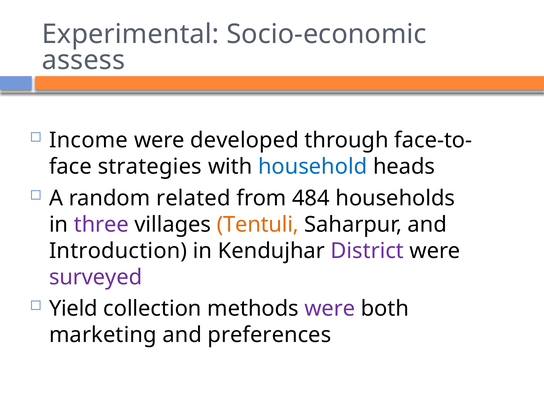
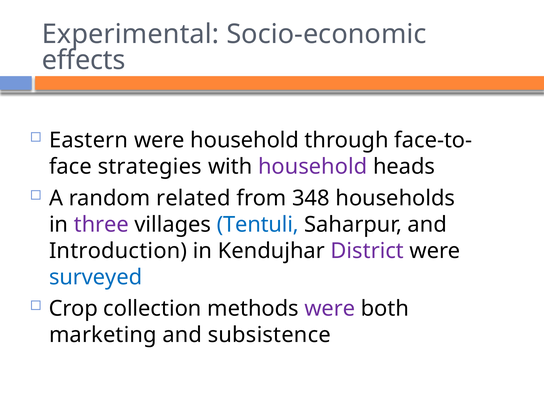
assess: assess -> effects
Income: Income -> Eastern
were developed: developed -> household
household at (313, 167) colour: blue -> purple
484: 484 -> 348
Tentuli colour: orange -> blue
surveyed colour: purple -> blue
Yield: Yield -> Crop
preferences: preferences -> subsistence
